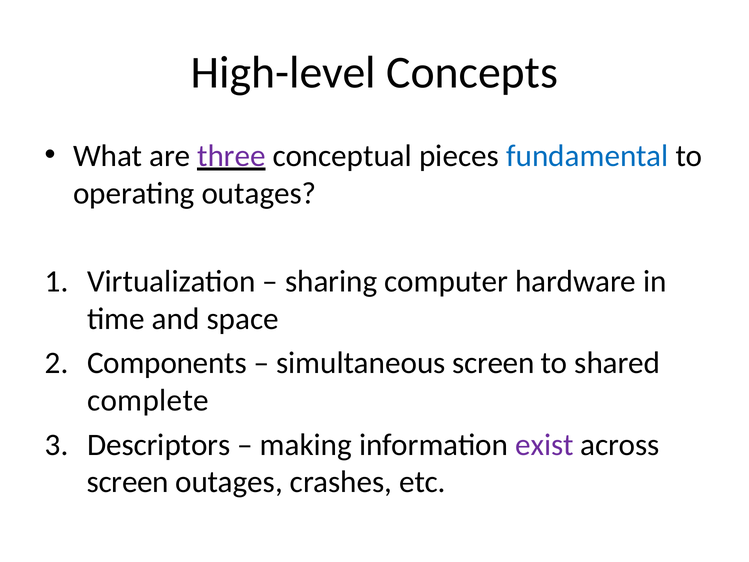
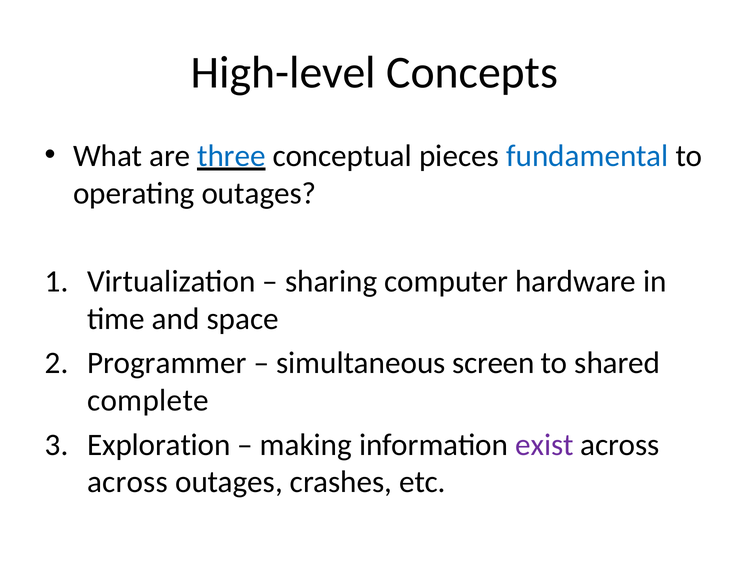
three colour: purple -> blue
Components: Components -> Programmer
Descriptors: Descriptors -> Exploration
screen at (128, 482): screen -> across
